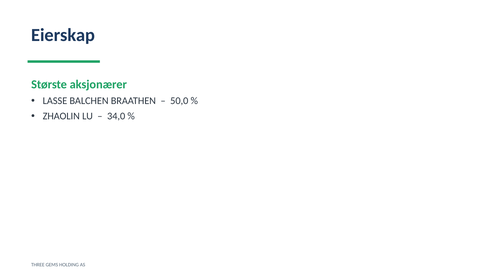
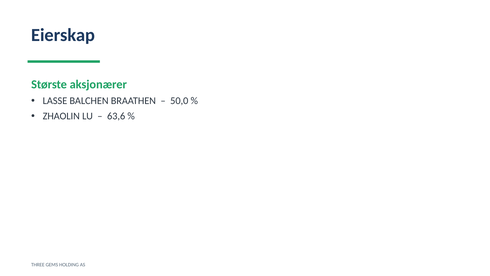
34,0: 34,0 -> 63,6
